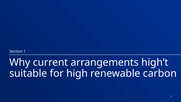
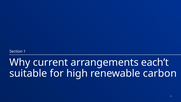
high’t: high’t -> each’t
